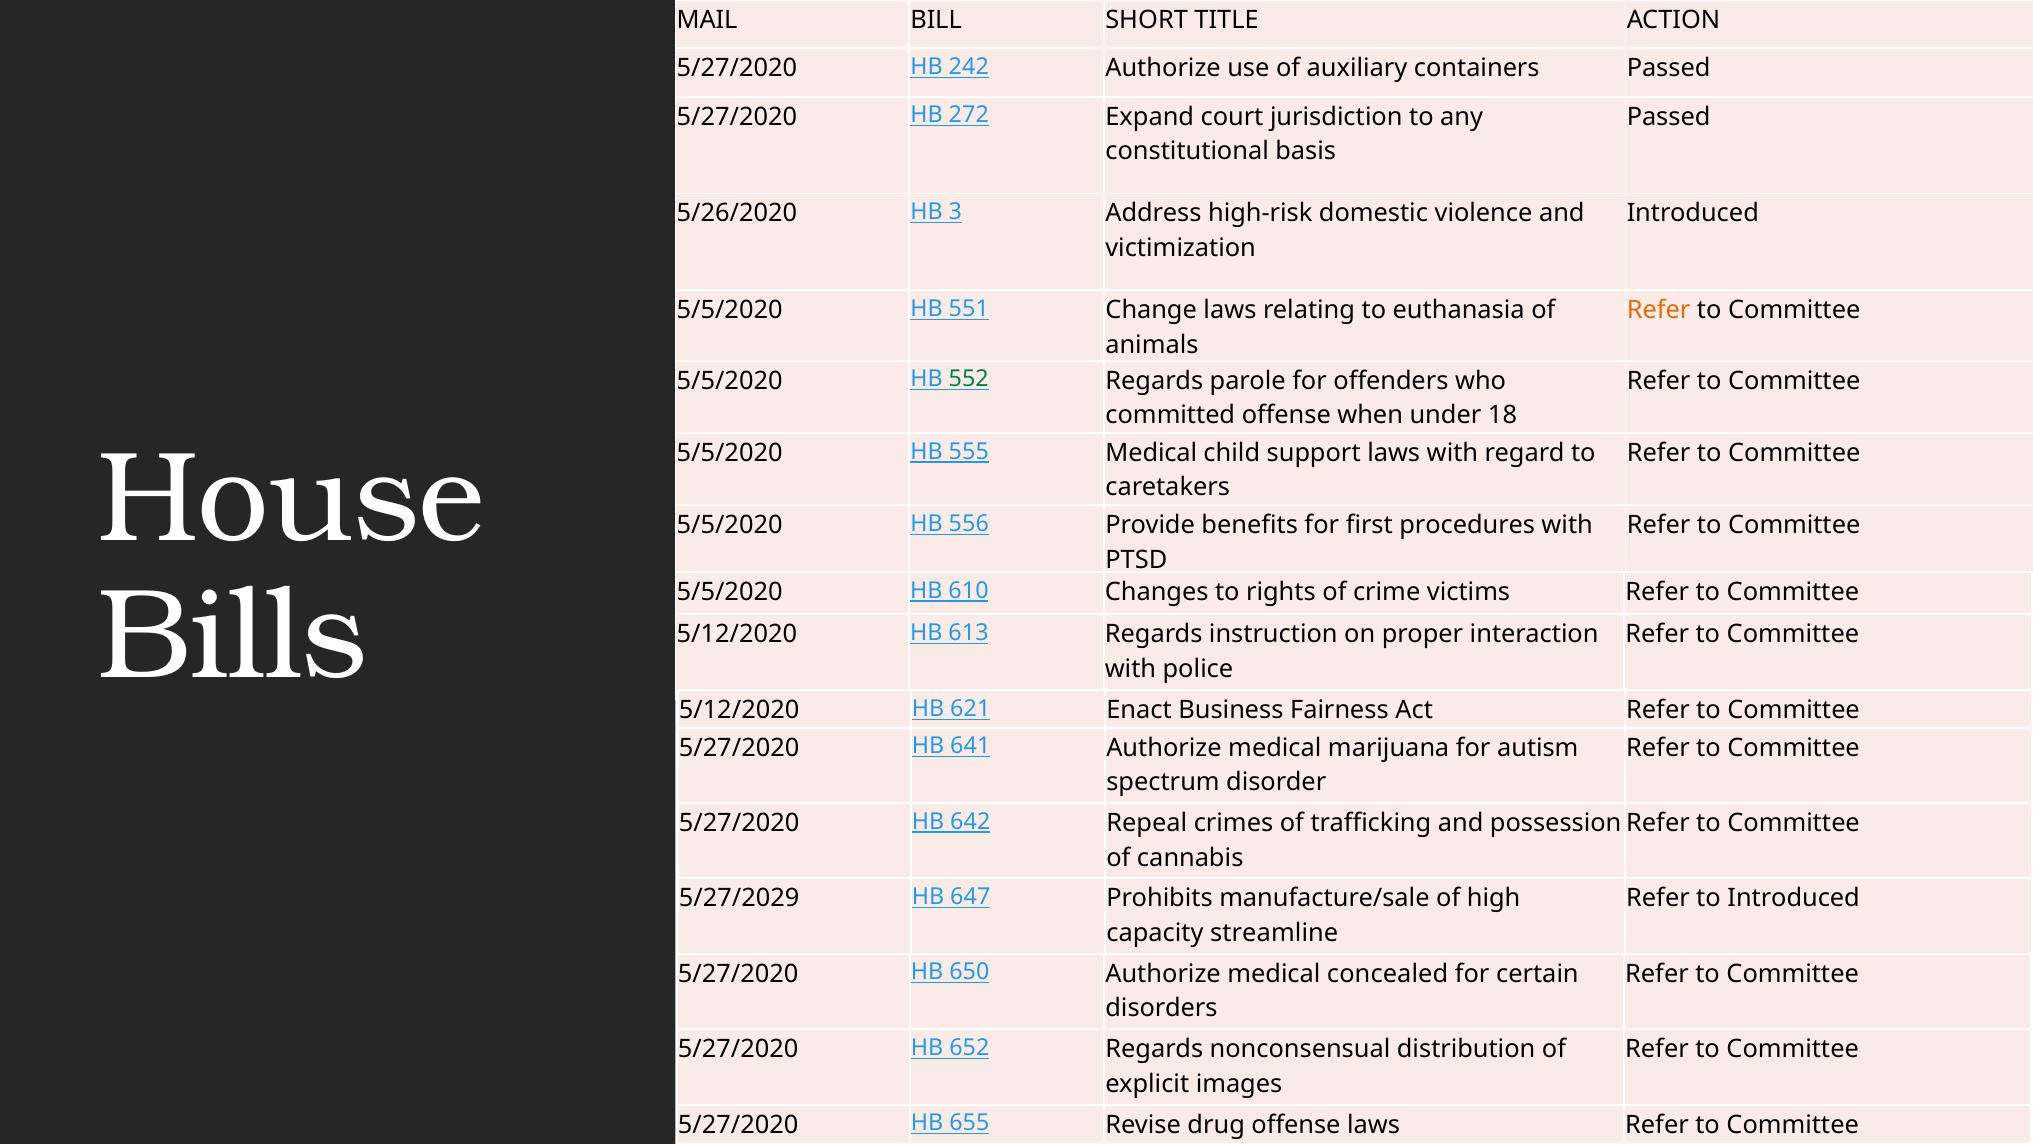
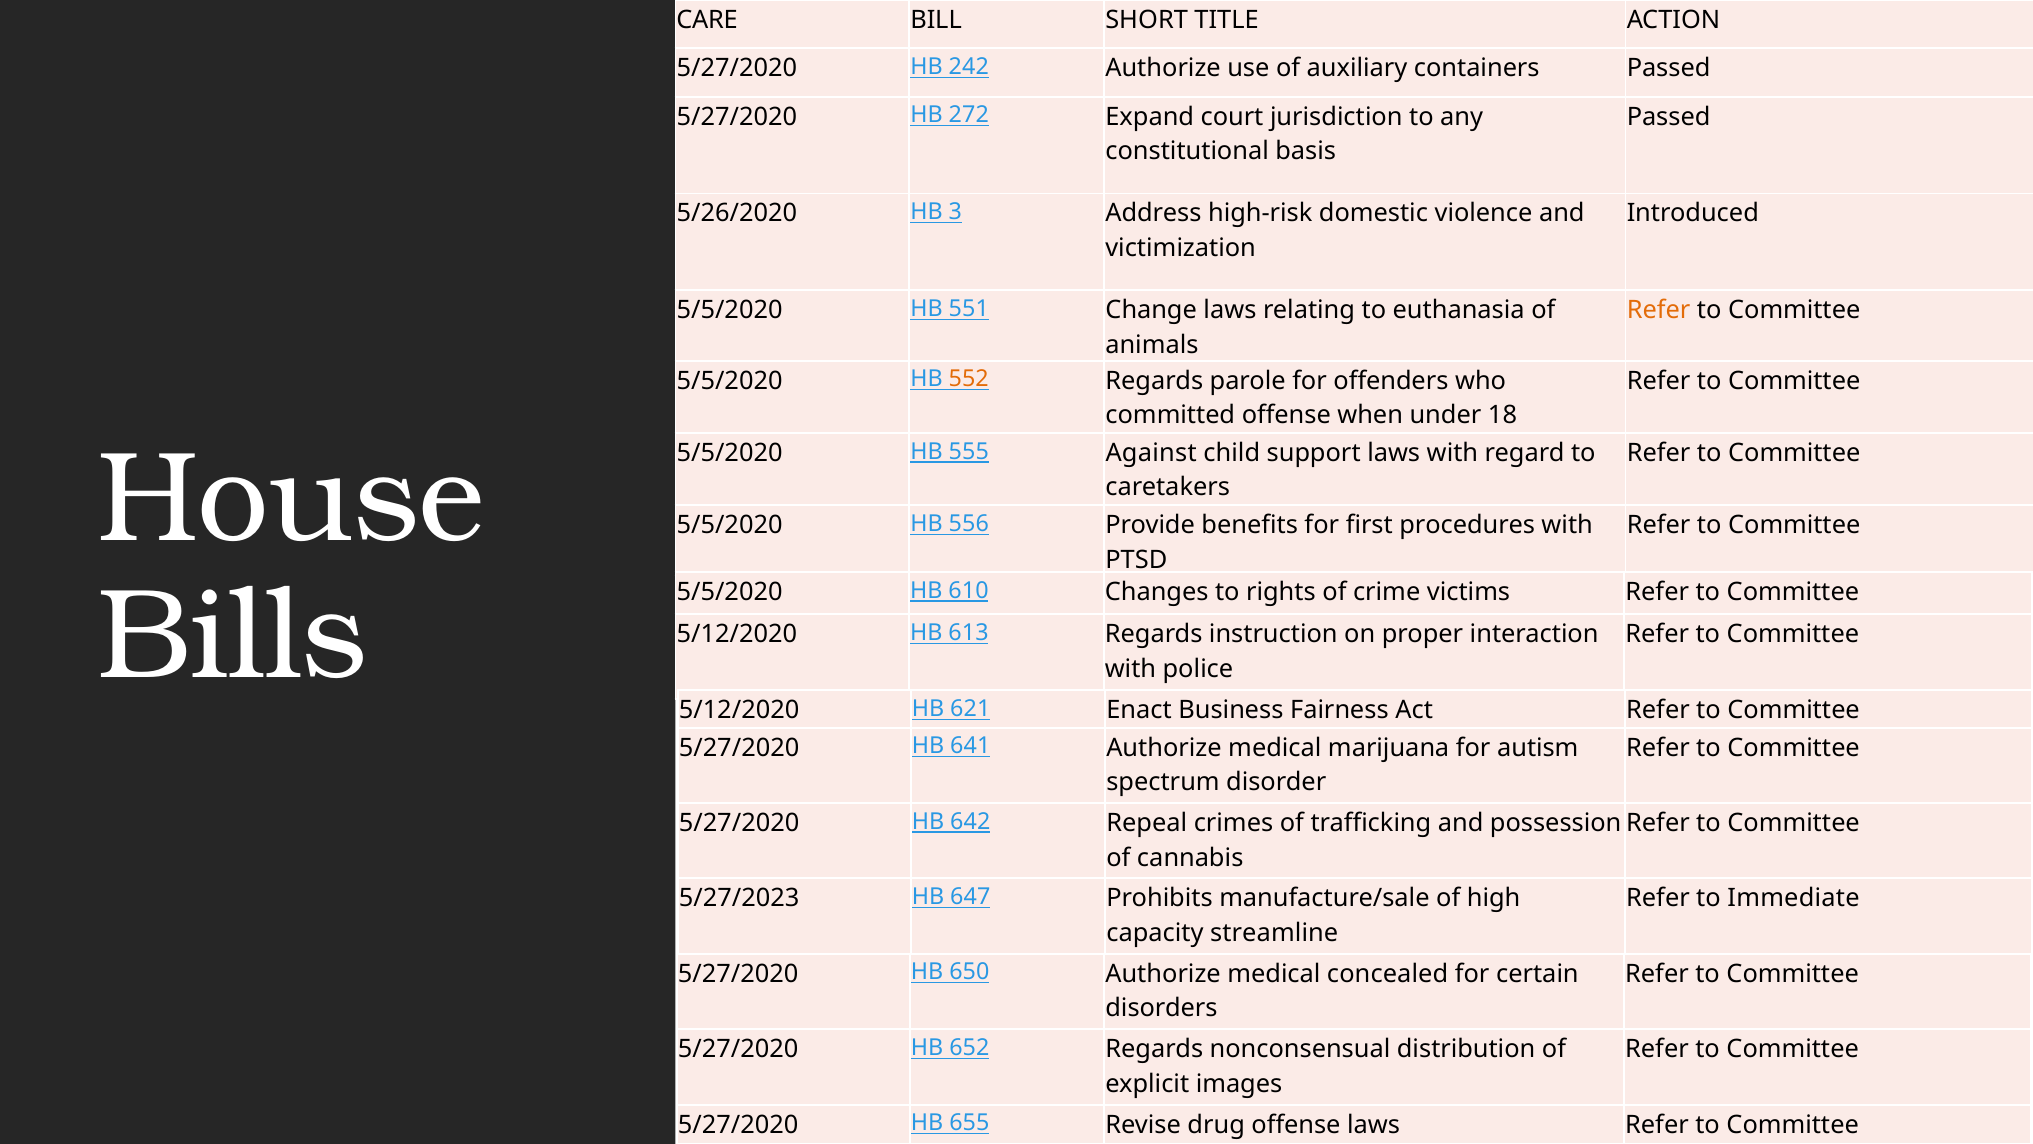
MAIL: MAIL -> CARE
552 colour: green -> orange
555 Medical: Medical -> Against
5/27/2029: 5/27/2029 -> 5/27/2023
to Introduced: Introduced -> Immediate
